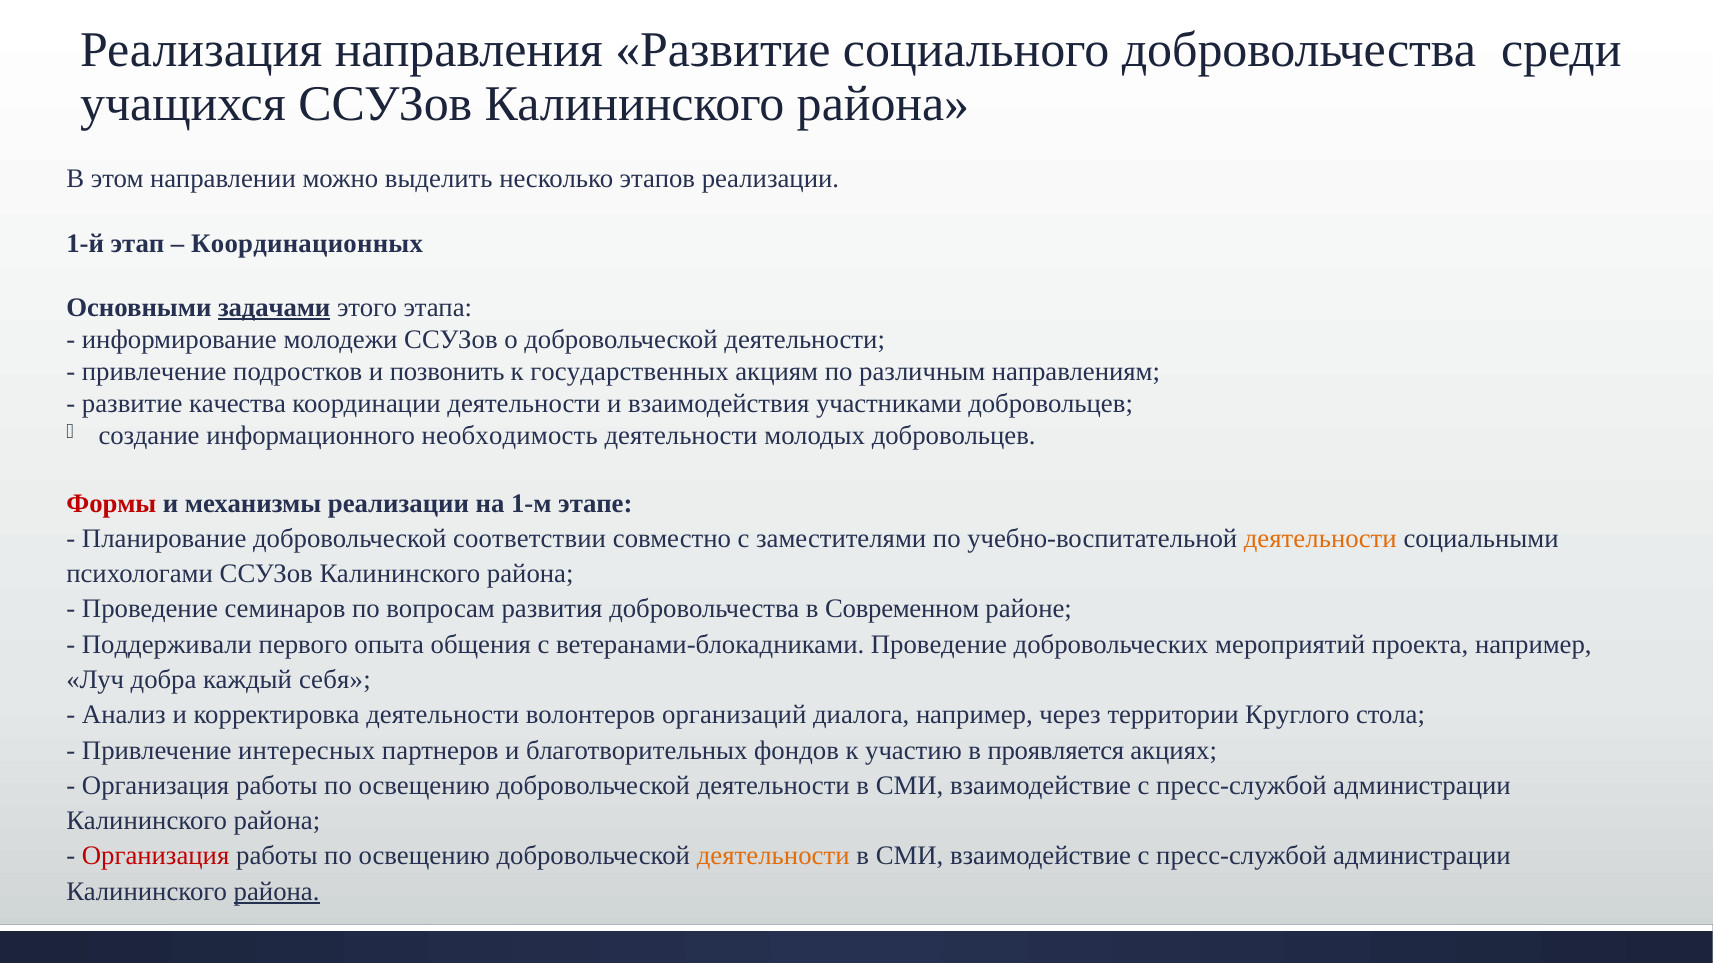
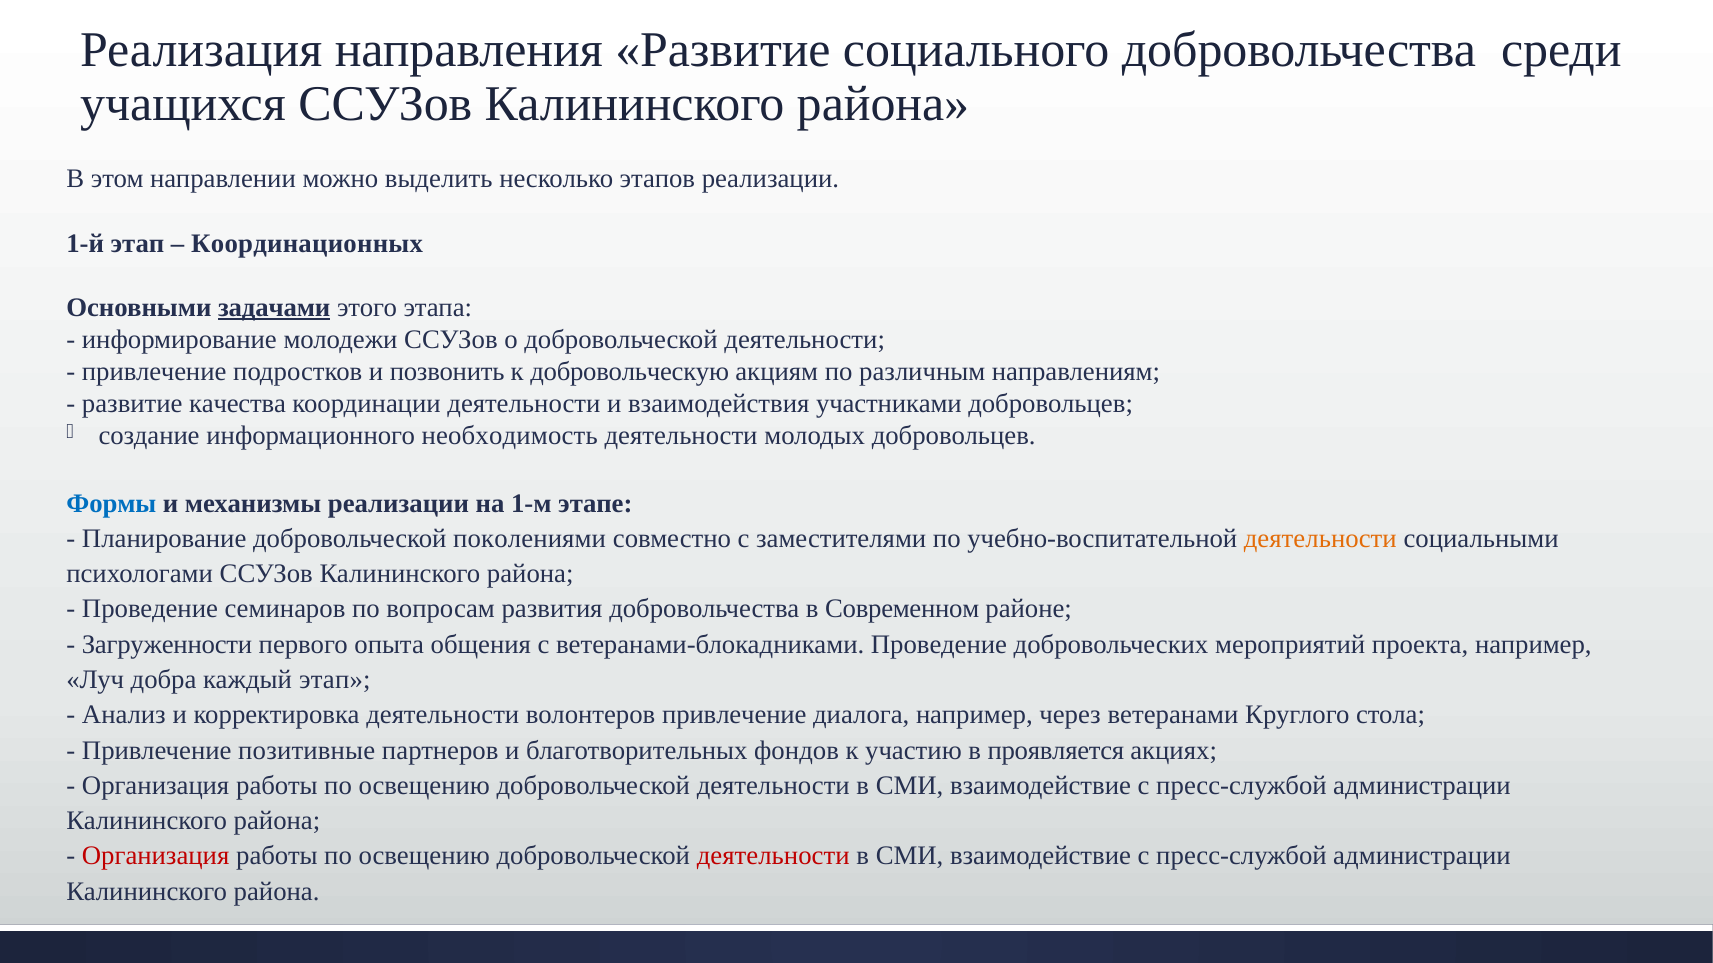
государственных: государственных -> добровольческую
Формы colour: red -> blue
соответствии: соответствии -> поколениями
Поддерживали: Поддерживали -> Загруженности
каждый себя: себя -> этап
волонтеров организаций: организаций -> привлечение
территории: территории -> ветеранами
интересных: интересных -> позитивные
деятельности at (773, 857) colour: orange -> red
района at (277, 892) underline: present -> none
